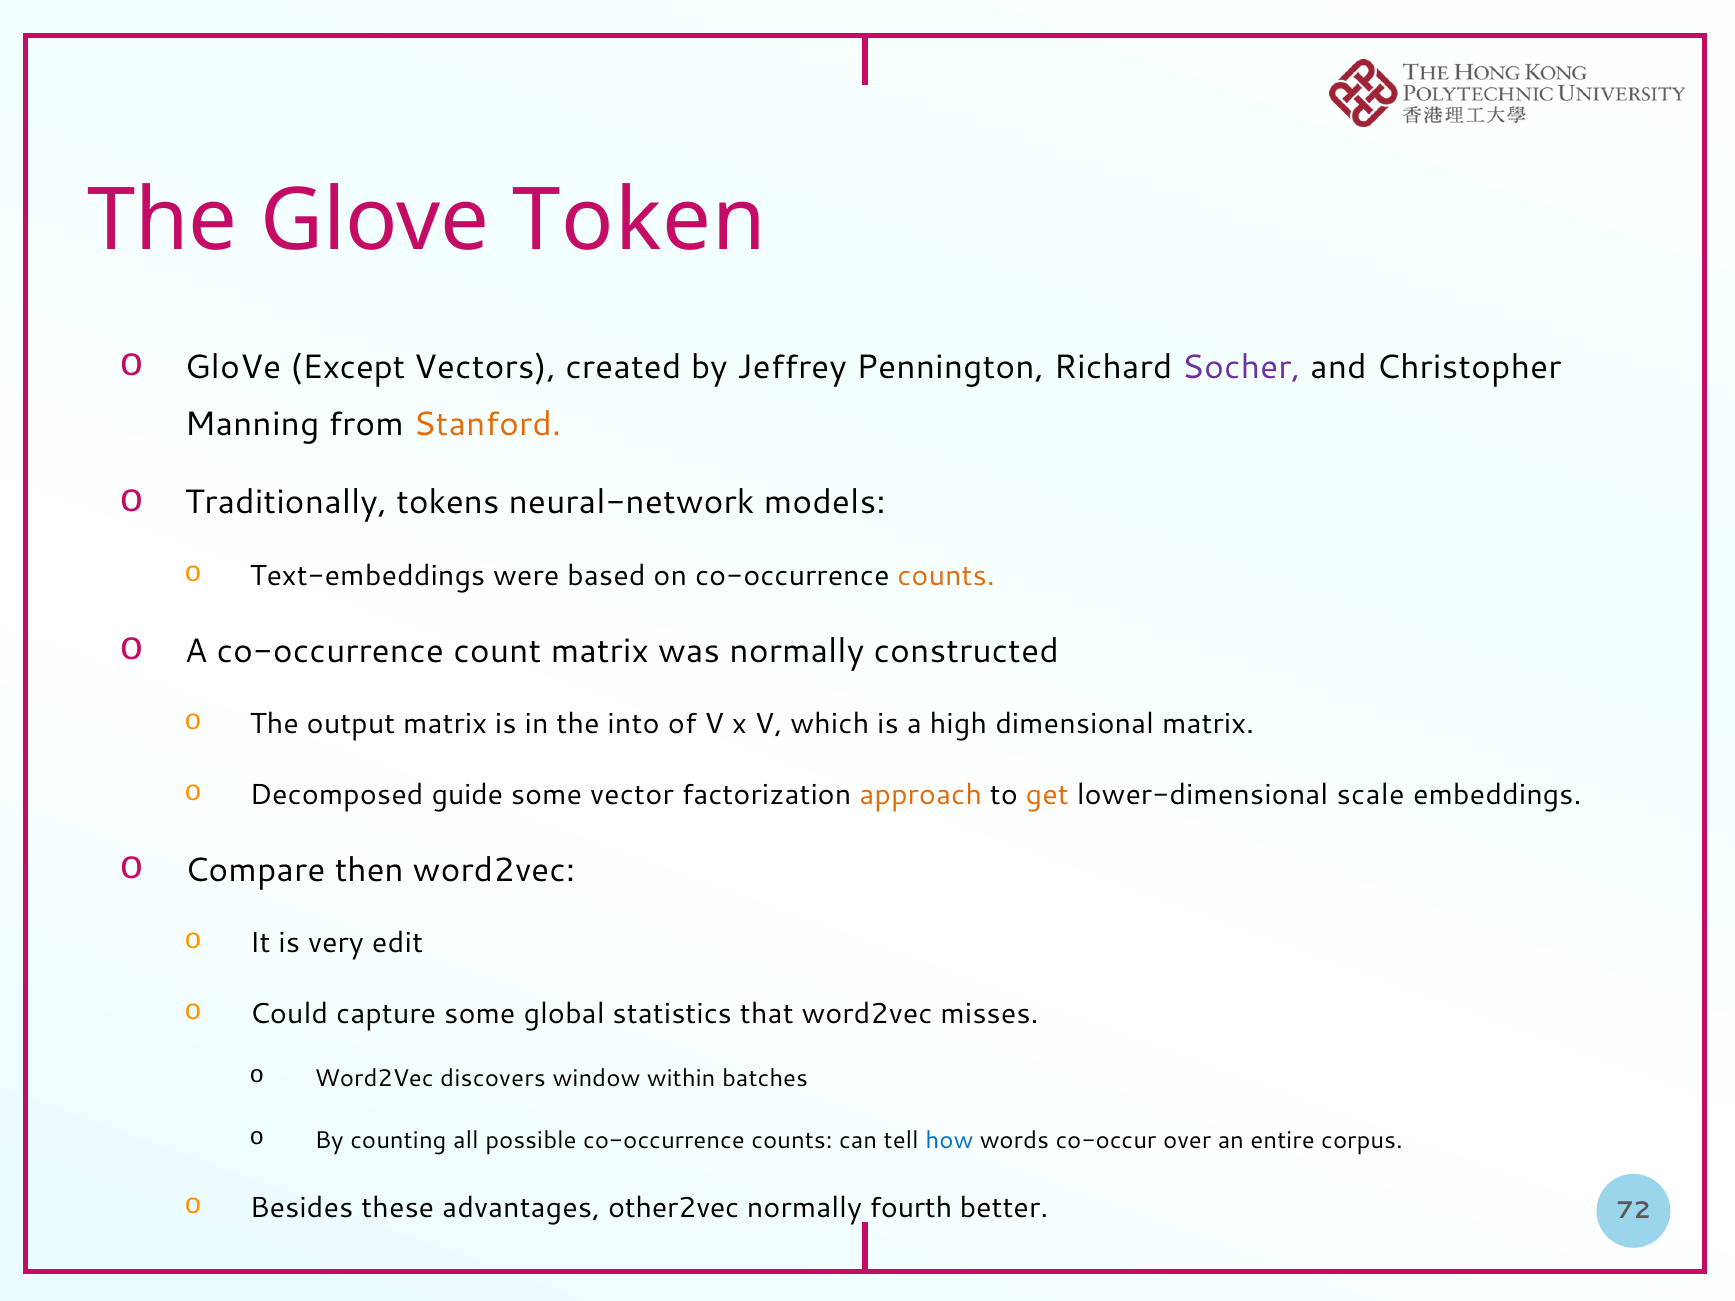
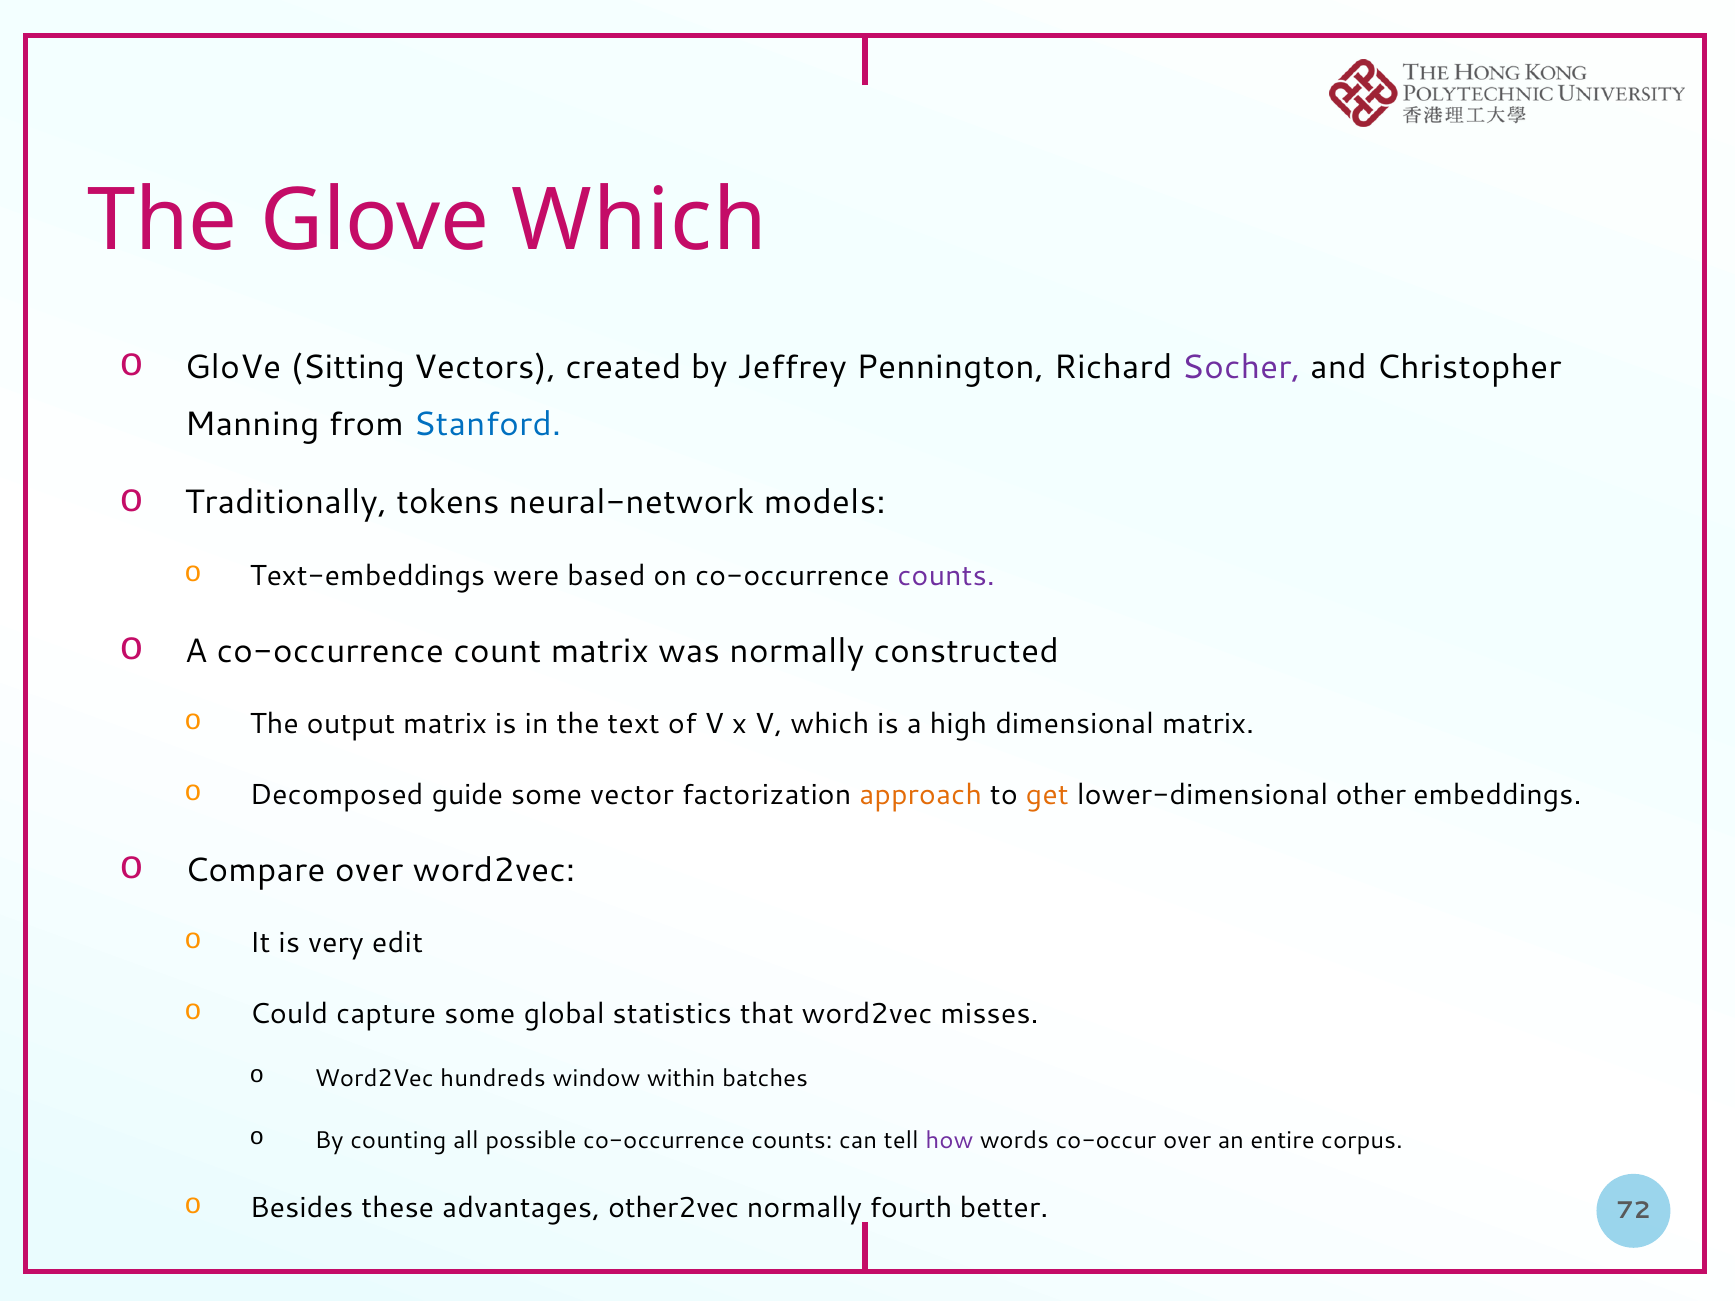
Glove Token: Token -> Which
Except: Except -> Sitting
Stanford colour: orange -> blue
counts at (946, 576) colour: orange -> purple
into: into -> text
scale: scale -> other
Compare then: then -> over
discovers: discovers -> hundreds
how colour: blue -> purple
